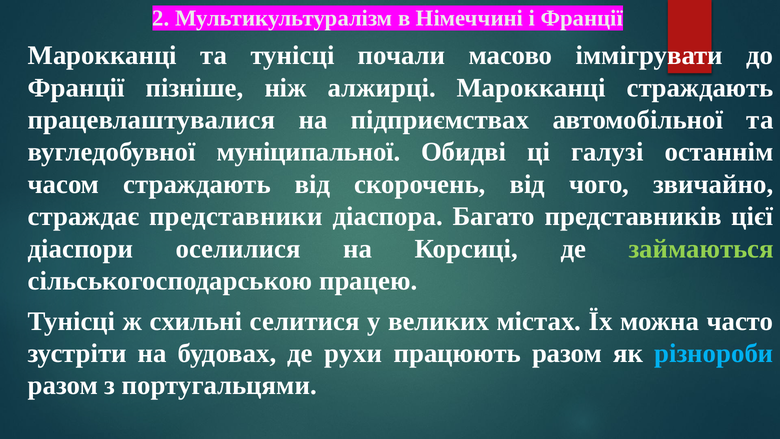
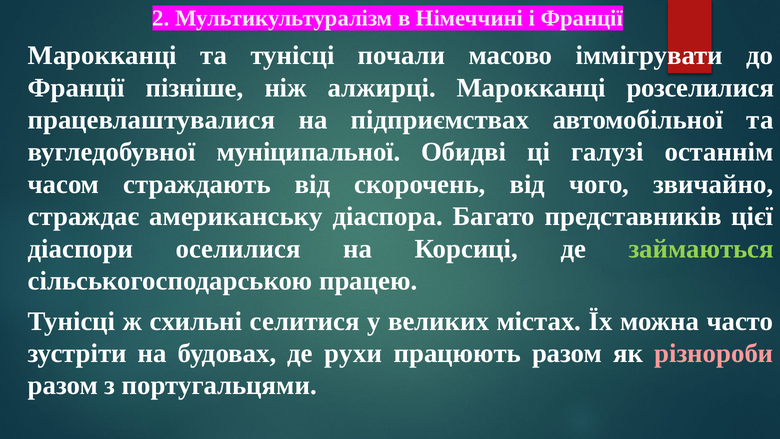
Марокканці страждають: страждають -> розселилися
представники: представники -> американську
різнороби colour: light blue -> pink
